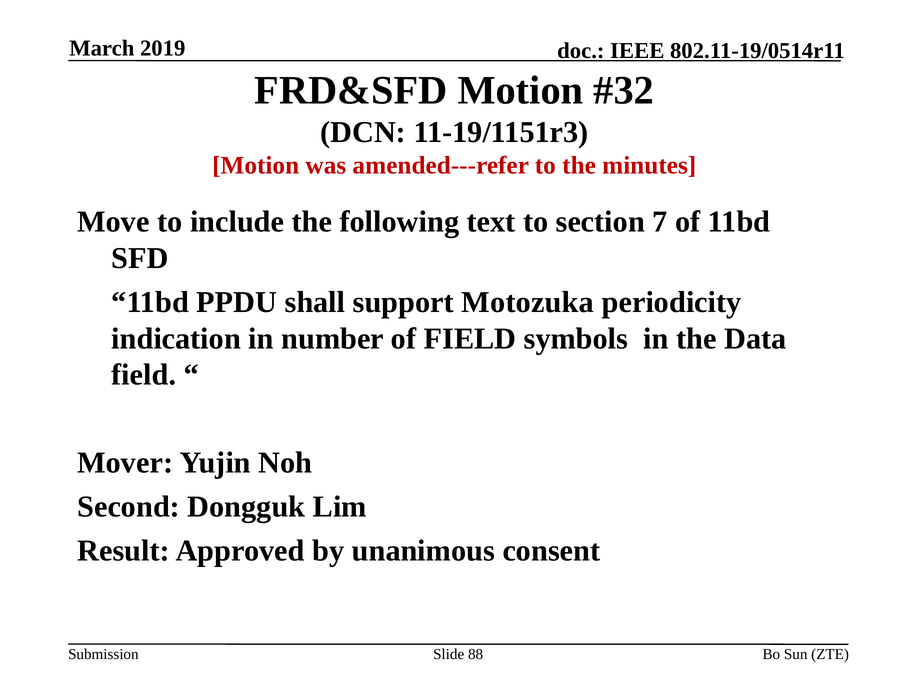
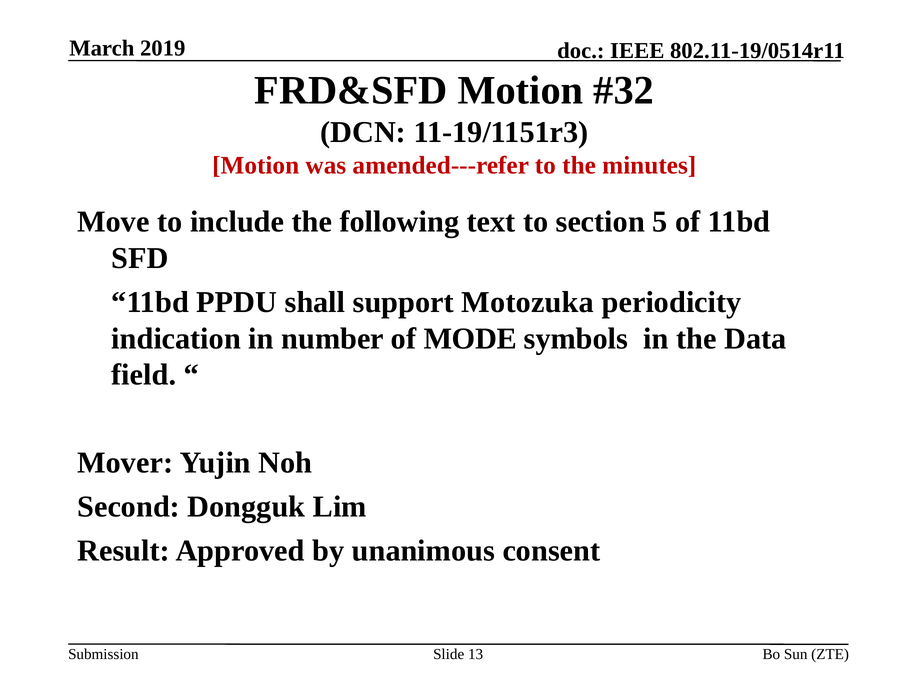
7: 7 -> 5
of FIELD: FIELD -> MODE
88: 88 -> 13
